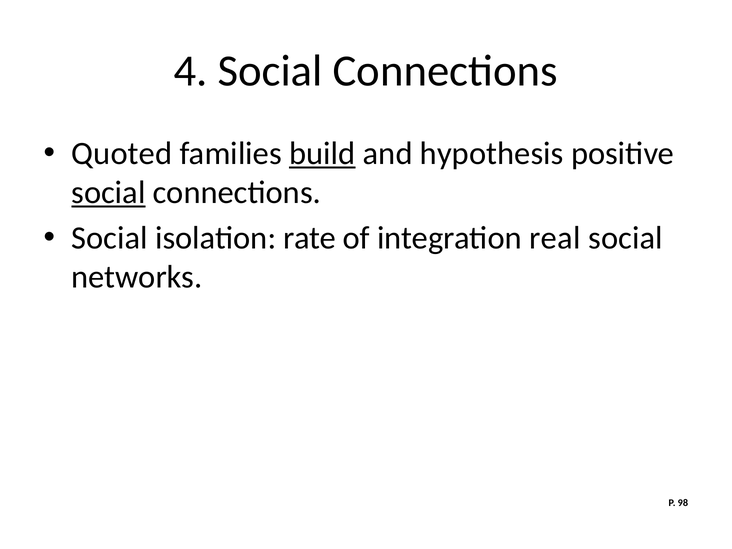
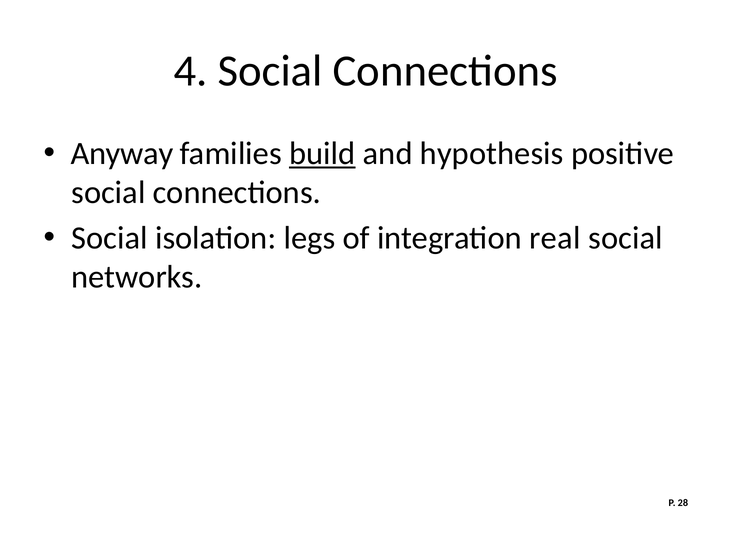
Quoted: Quoted -> Anyway
social at (108, 193) underline: present -> none
rate: rate -> legs
98: 98 -> 28
